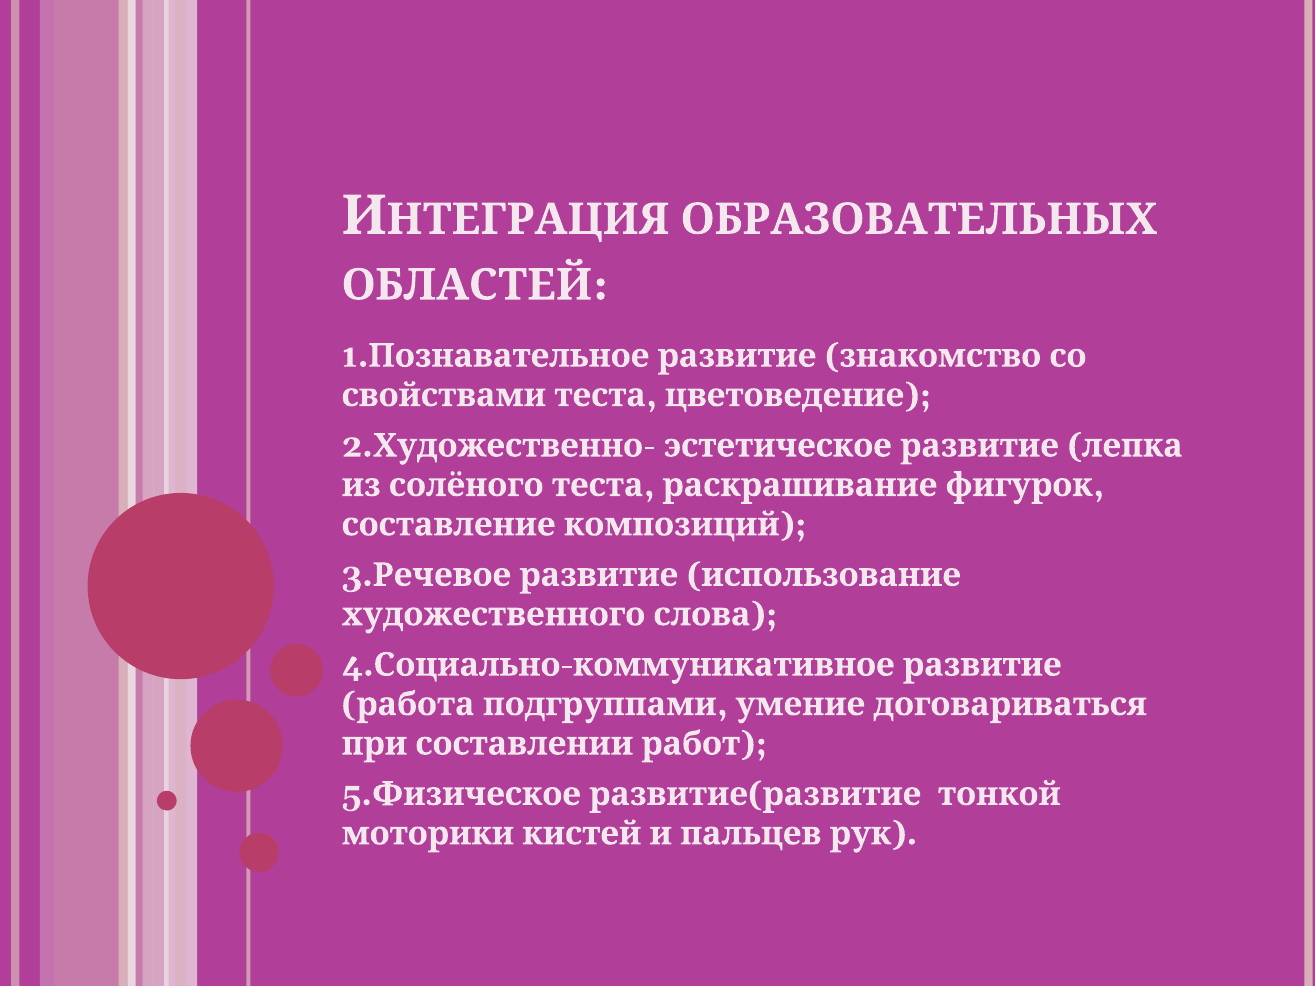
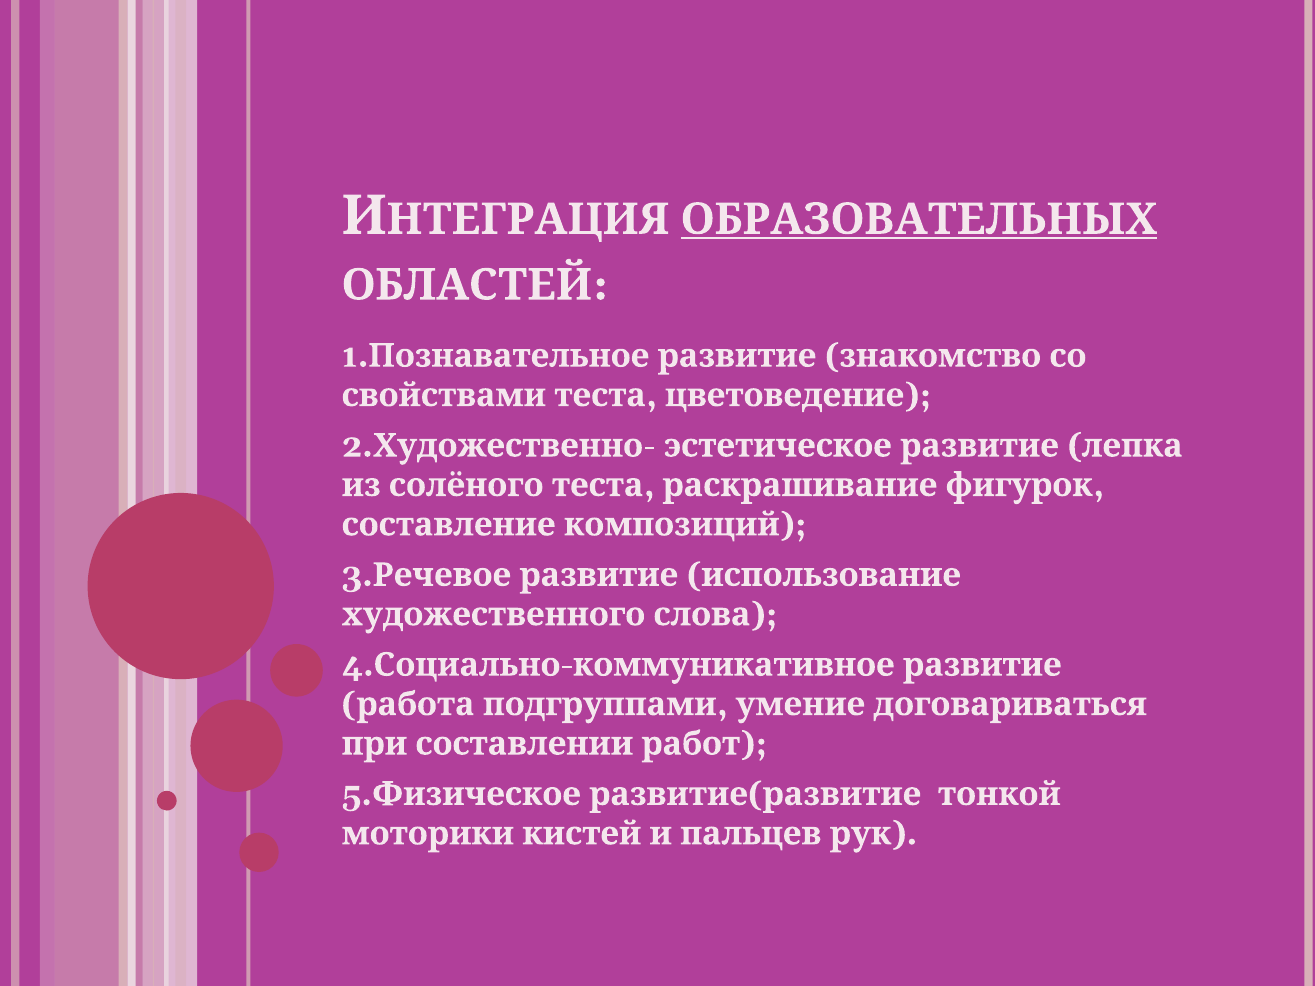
ОБРАЗОВАТЕЛЬНЫХ underline: none -> present
